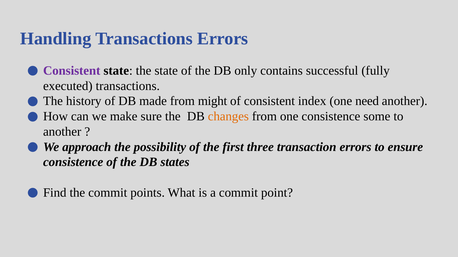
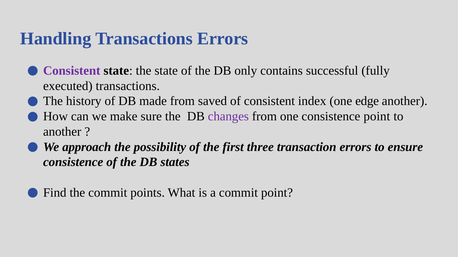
might: might -> saved
need: need -> edge
changes colour: orange -> purple
consistence some: some -> point
